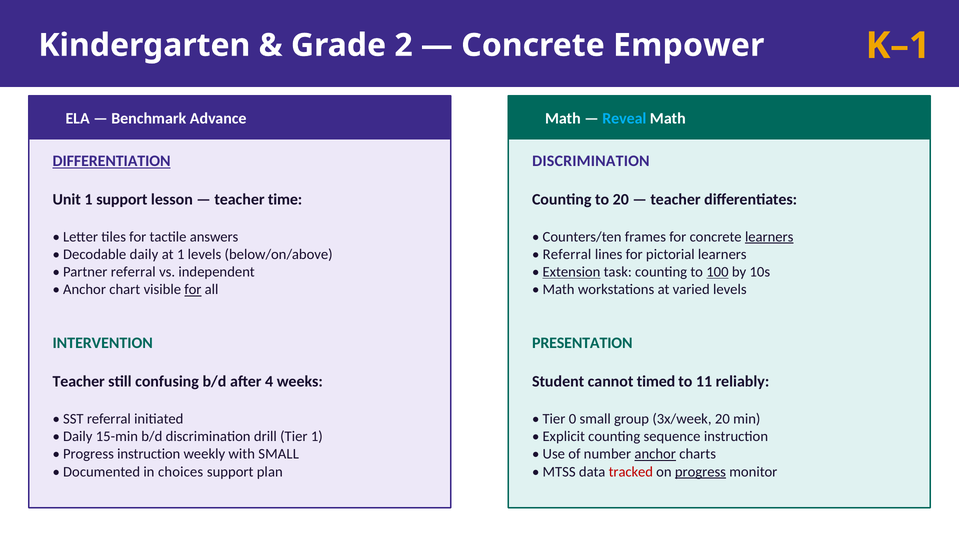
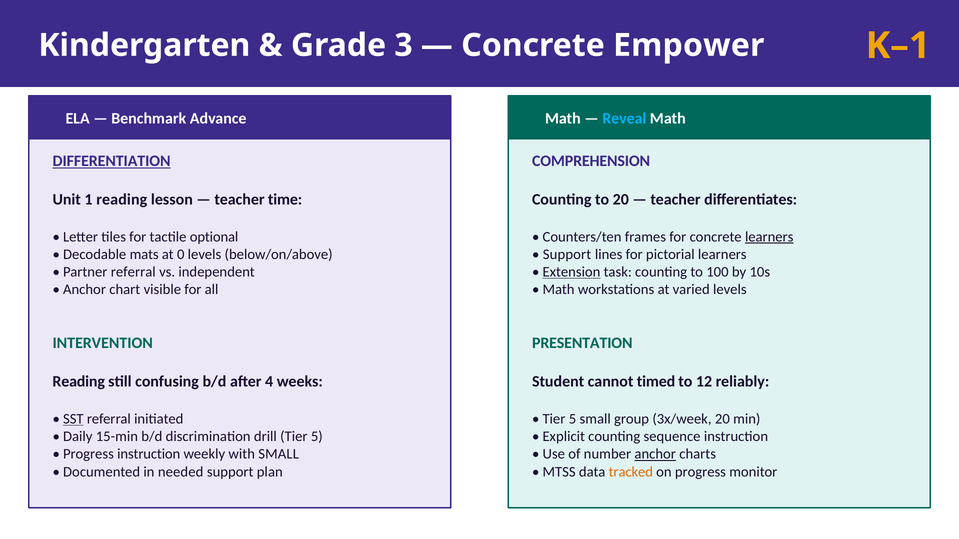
2: 2 -> 3
DISCRIMINATION at (591, 161): DISCRIMINATION -> COMPREHENSION
1 support: support -> reading
answers: answers -> optional
Decodable daily: daily -> mats
at 1: 1 -> 0
Referral at (567, 255): Referral -> Support
100 underline: present -> none
for at (193, 290) underline: present -> none
Teacher at (79, 382): Teacher -> Reading
11: 11 -> 12
SST underline: none -> present
0 at (572, 419): 0 -> 5
drill Tier 1: 1 -> 5
choices: choices -> needed
tracked colour: red -> orange
progress at (700, 472) underline: present -> none
